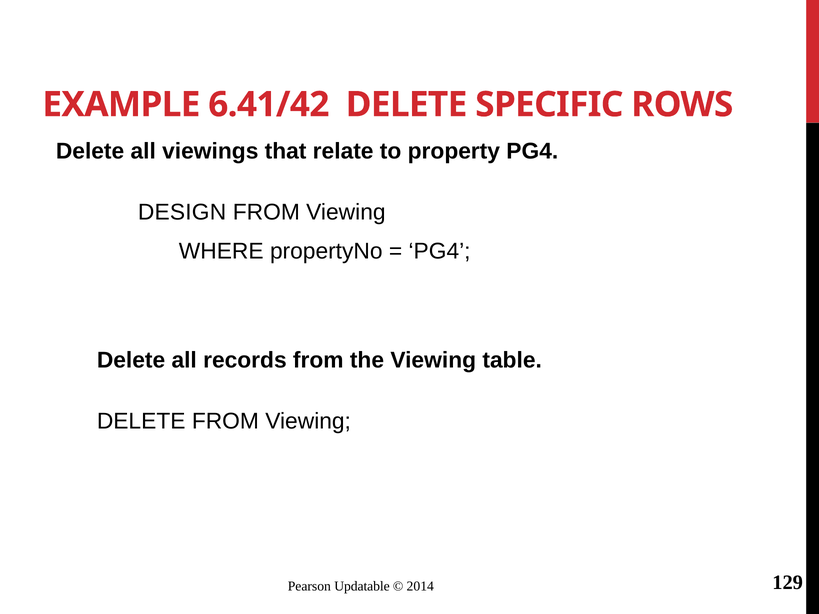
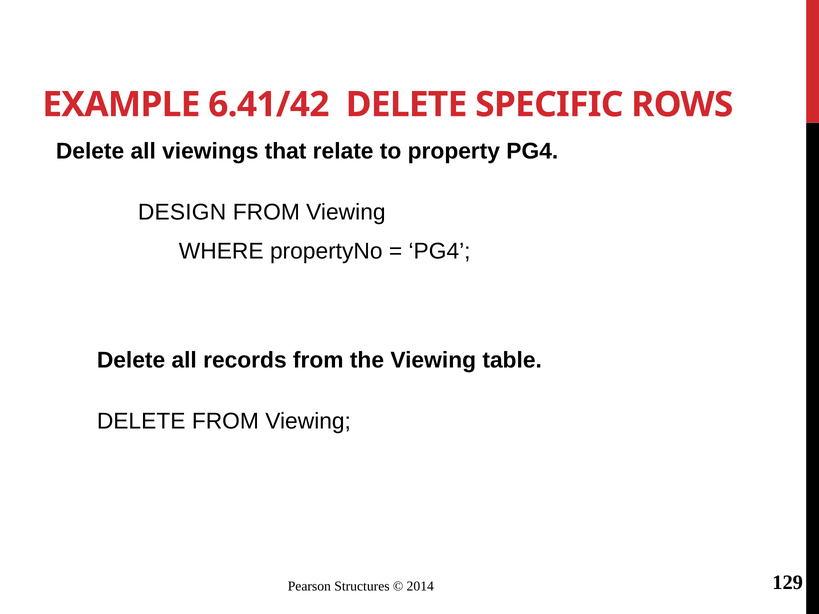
Updatable: Updatable -> Structures
